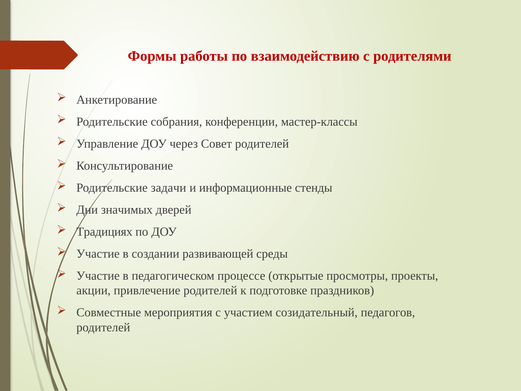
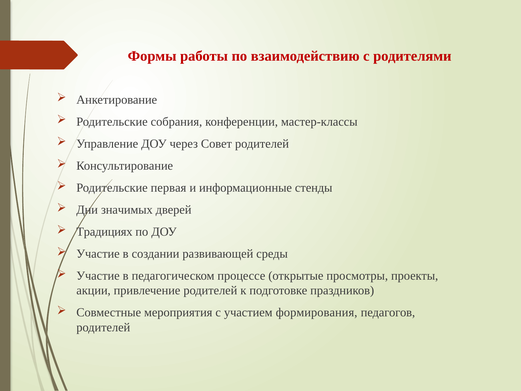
задачи: задачи -> первая
созидательный: созидательный -> формирования
